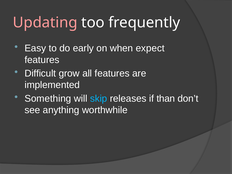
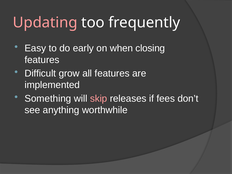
expect: expect -> closing
skip colour: light blue -> pink
than: than -> fees
